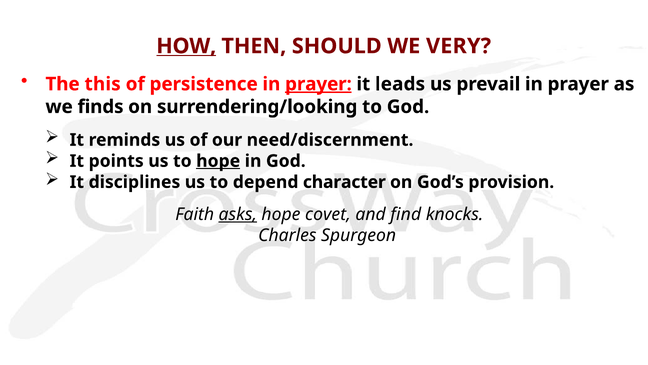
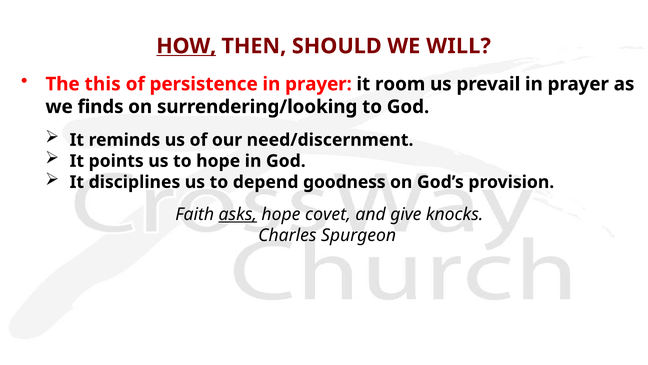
VERY: VERY -> WILL
prayer at (318, 84) underline: present -> none
leads: leads -> room
hope at (218, 161) underline: present -> none
character: character -> goodness
find: find -> give
